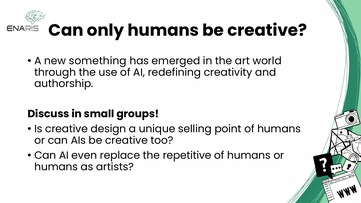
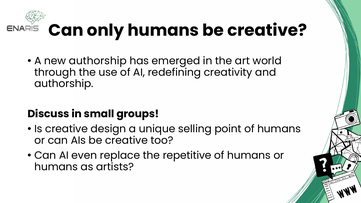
new something: something -> authorship
